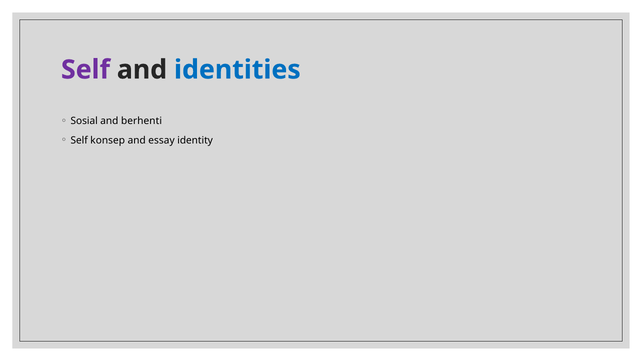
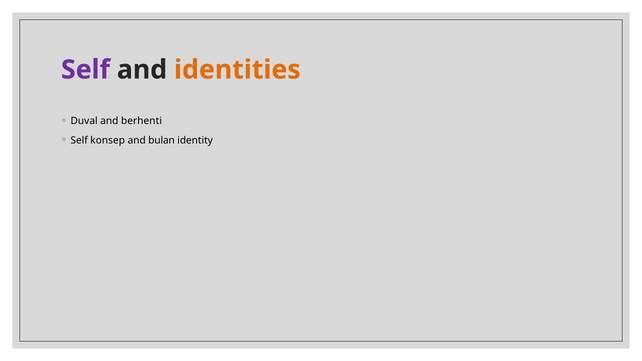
identities colour: blue -> orange
Sosial: Sosial -> Duval
essay: essay -> bulan
